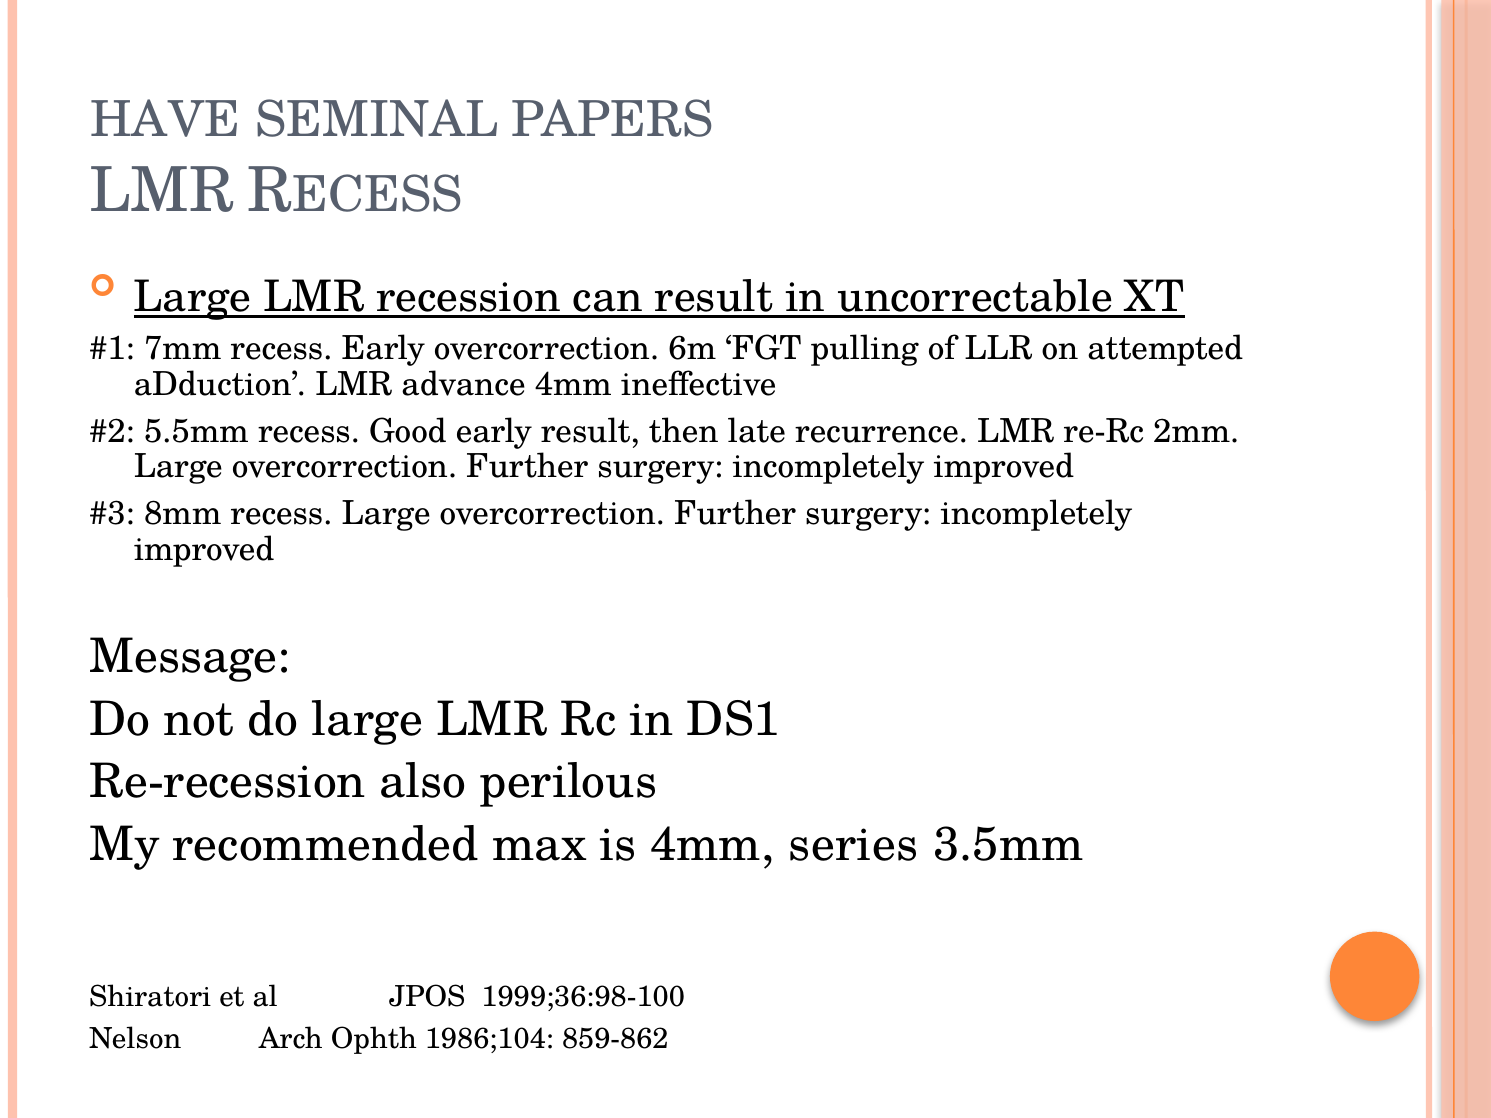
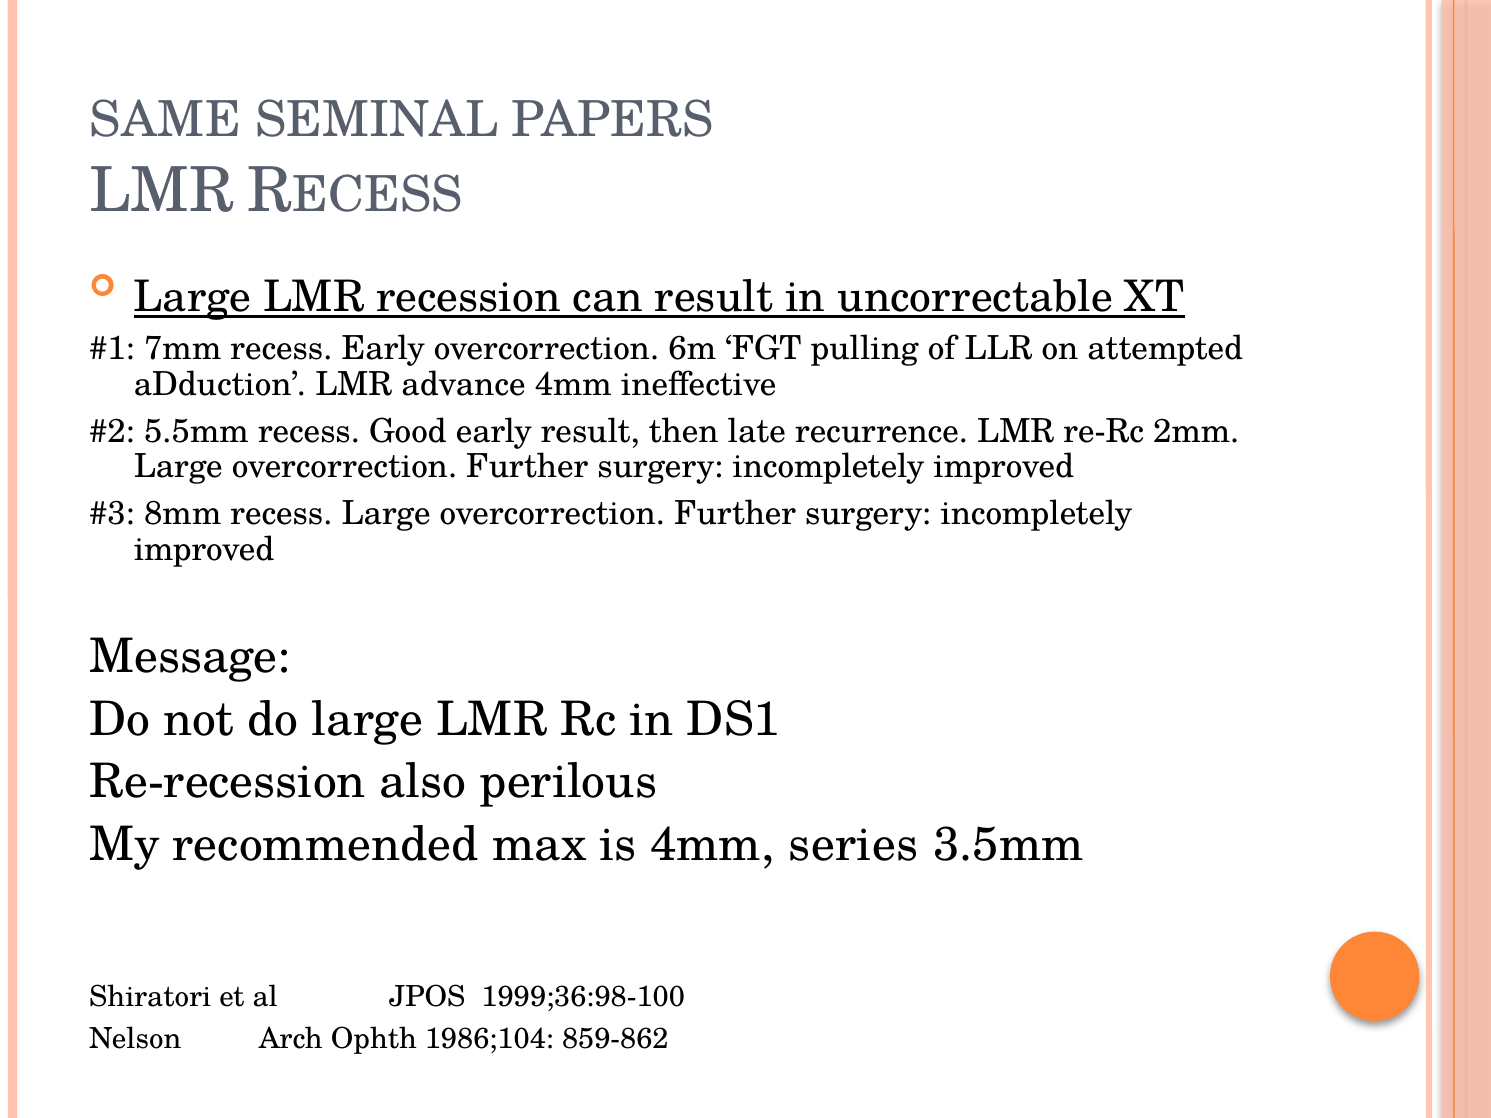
HAVE: HAVE -> SAME
